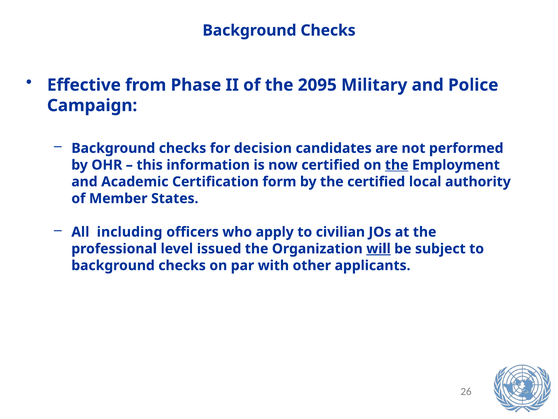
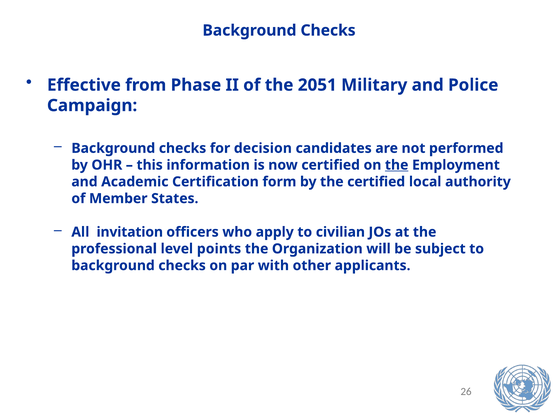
2095: 2095 -> 2051
including: including -> invitation
issued: issued -> points
will underline: present -> none
